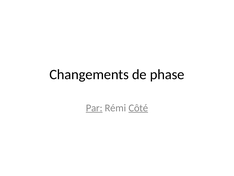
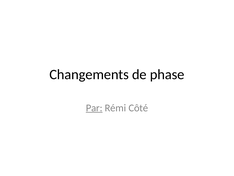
Côté underline: present -> none
